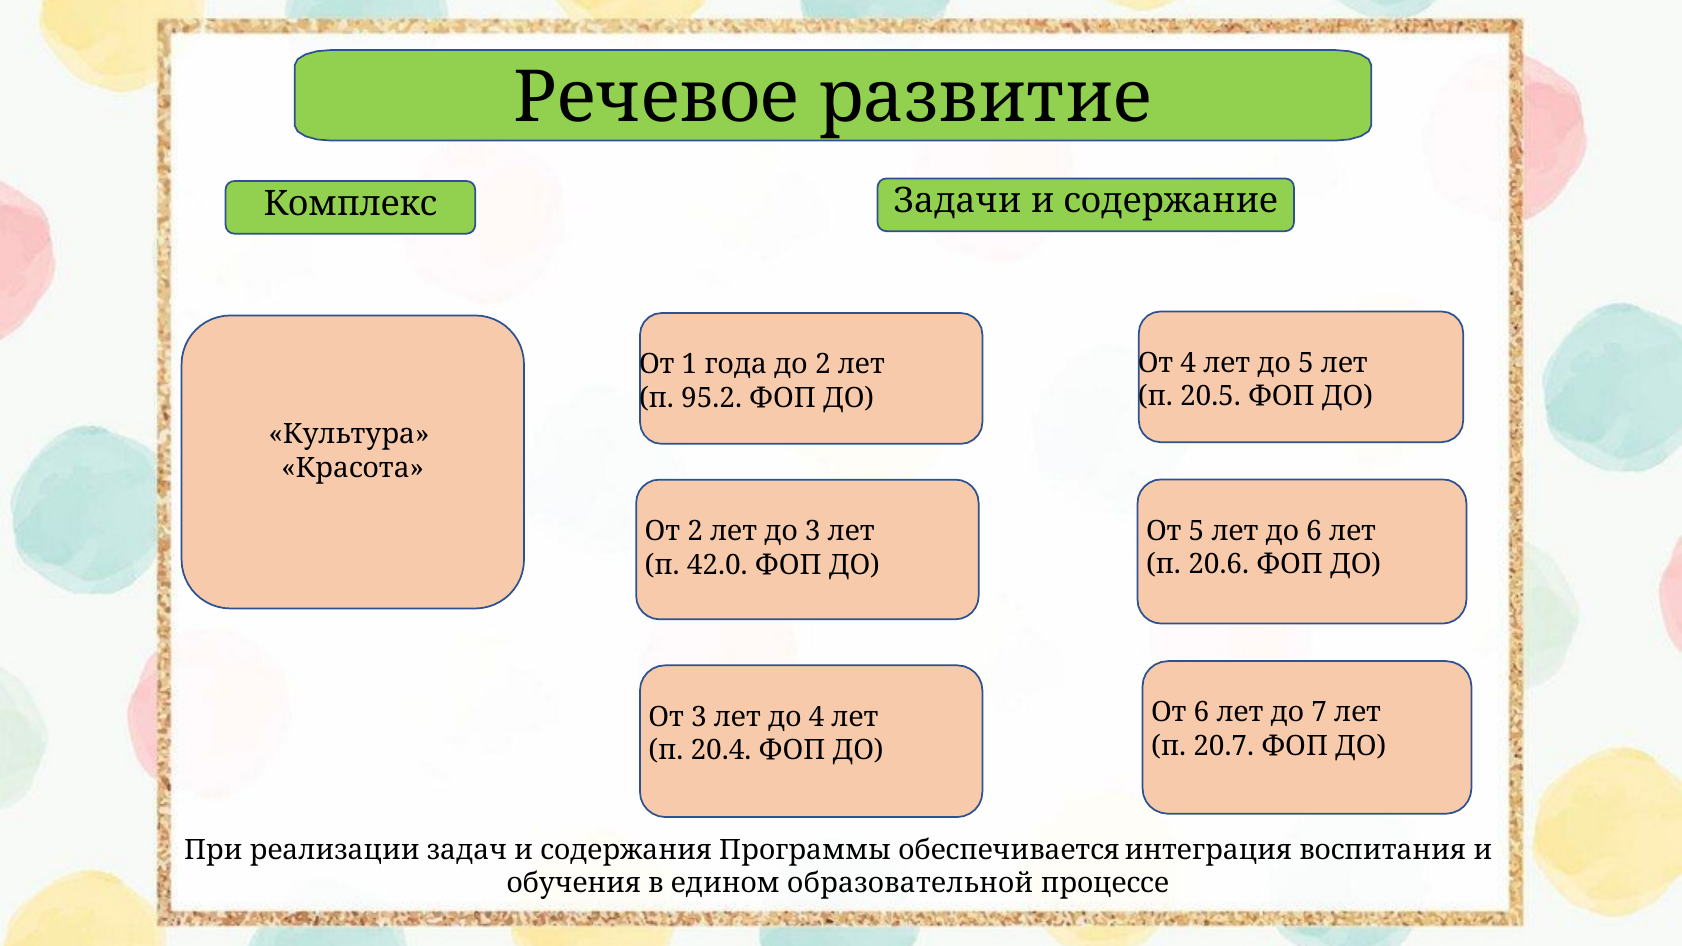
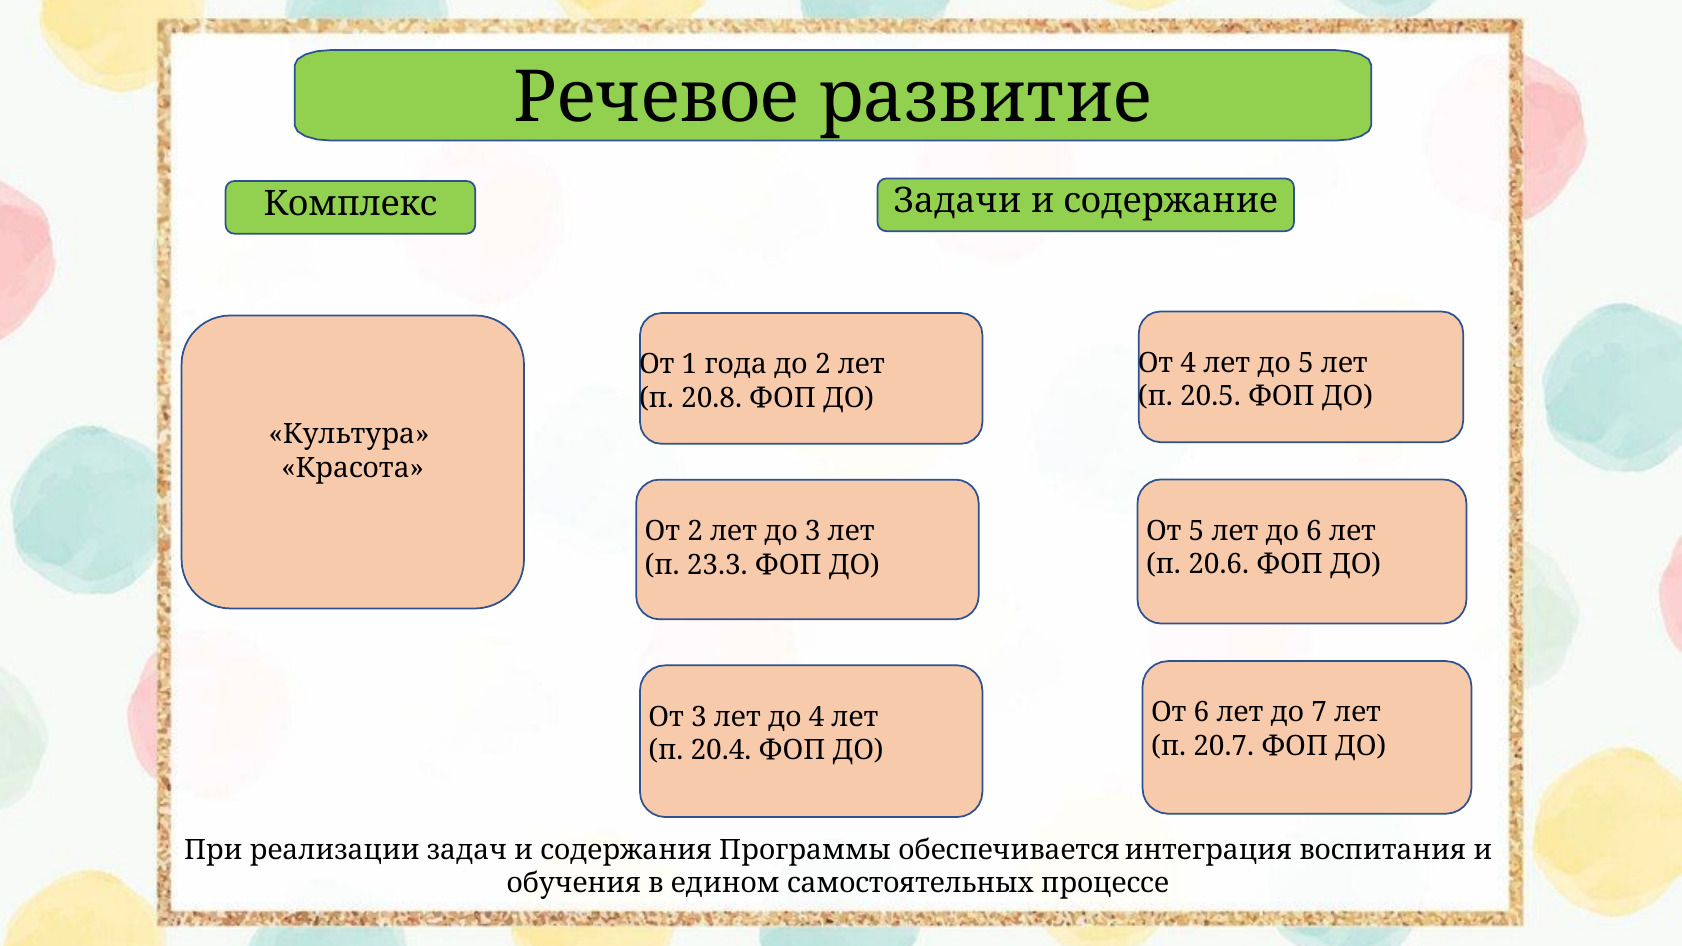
95.2: 95.2 -> 20.8
42.0: 42.0 -> 23.3
образовательной: образовательной -> самостоятельных
